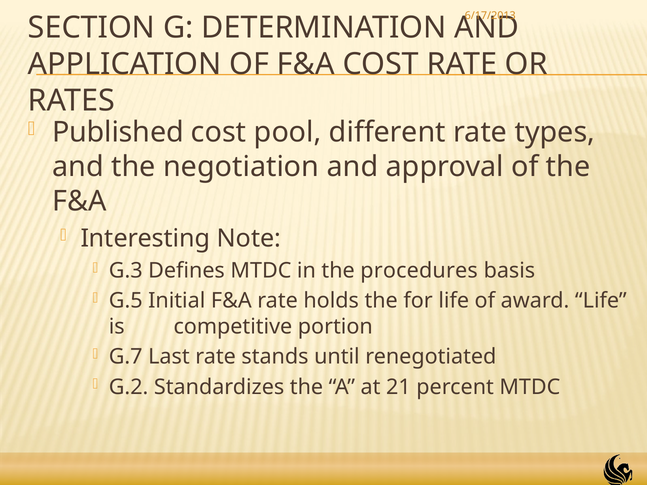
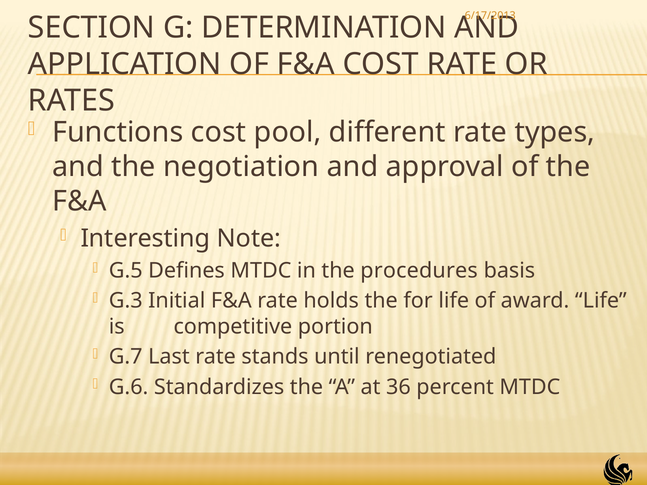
Published: Published -> Functions
G.3: G.3 -> G.5
G.5: G.5 -> G.3
G.2: G.2 -> G.6
21: 21 -> 36
